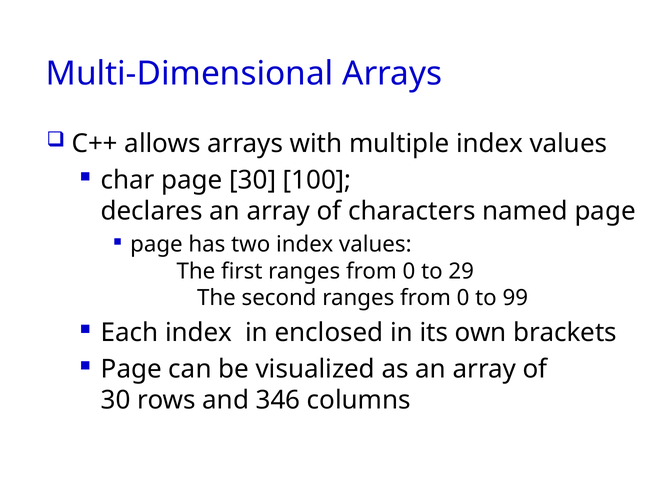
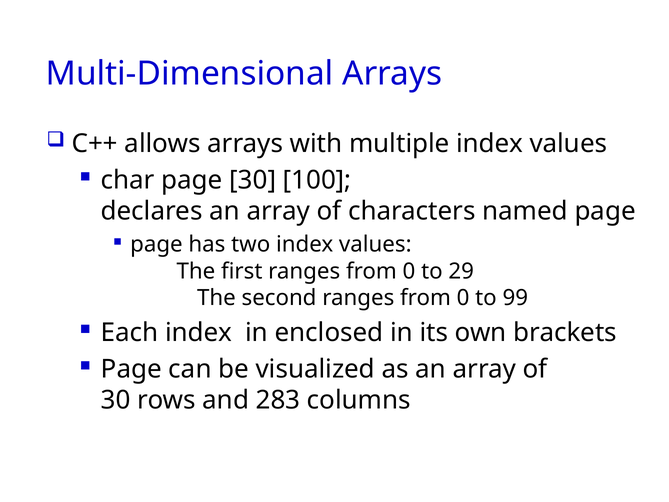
346: 346 -> 283
